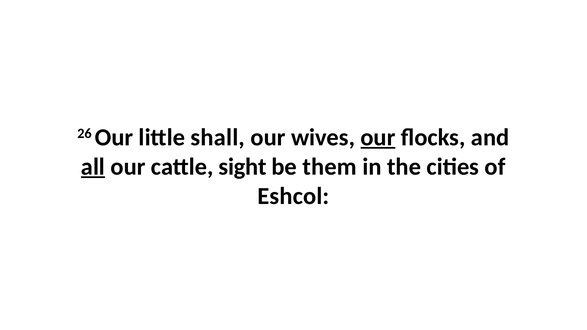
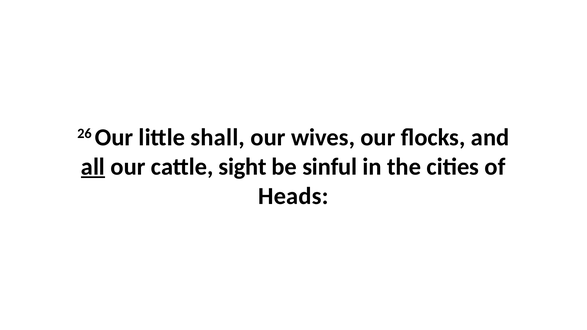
our at (378, 137) underline: present -> none
them: them -> sinful
Eshcol: Eshcol -> Heads
